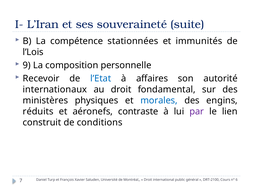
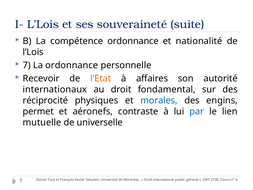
I- L’Iran: L’Iran -> L’Lois
compétence stationnées: stationnées -> ordonnance
immunités: immunités -> nationalité
9 at (27, 65): 9 -> 7
La composition: composition -> ordonnance
l’Etat colour: blue -> orange
ministères: ministères -> réciprocité
réduits: réduits -> permet
par colour: purple -> blue
construit: construit -> mutuelle
conditions: conditions -> universelle
